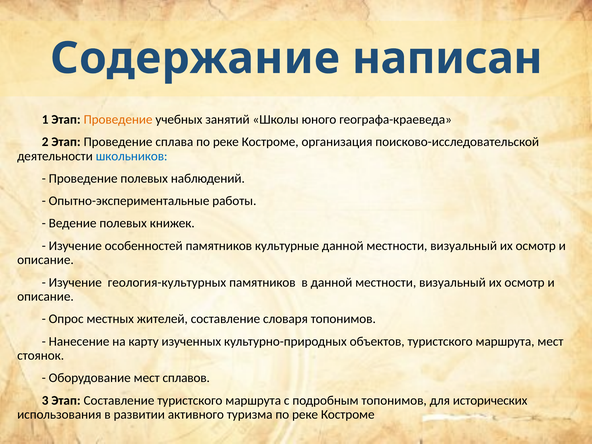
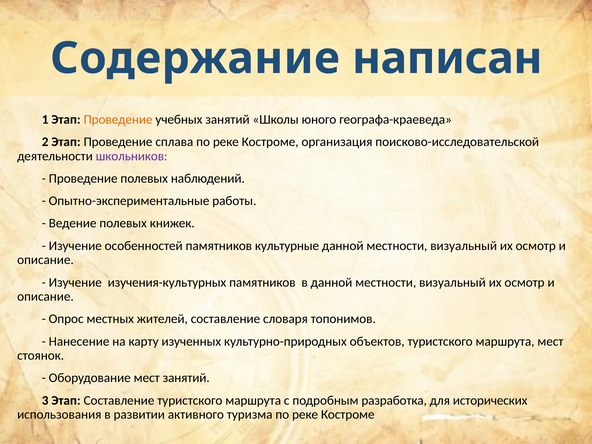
школьников colour: blue -> purple
геология-культурных: геология-культурных -> изучения-культурных
мест сплавов: сплавов -> занятий
подробным топонимов: топонимов -> разработка
